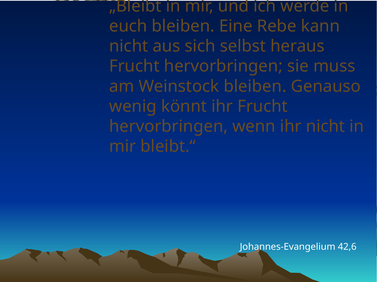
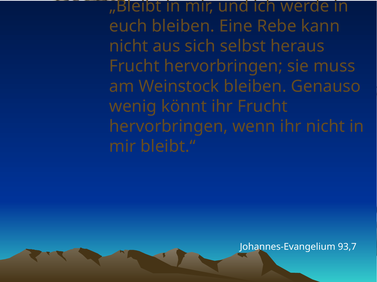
42,6: 42,6 -> 93,7
